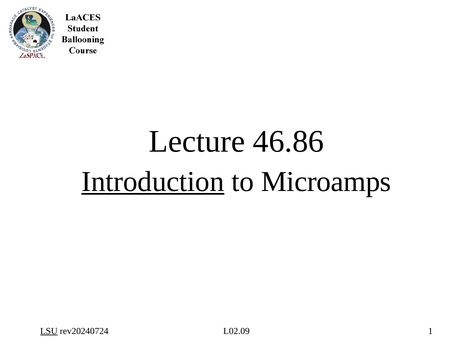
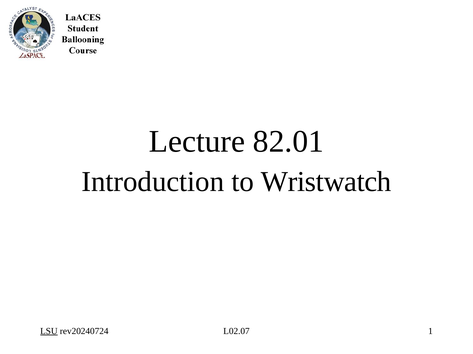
46.86: 46.86 -> 82.01
Introduction underline: present -> none
Microamps: Microamps -> Wristwatch
L02.09: L02.09 -> L02.07
